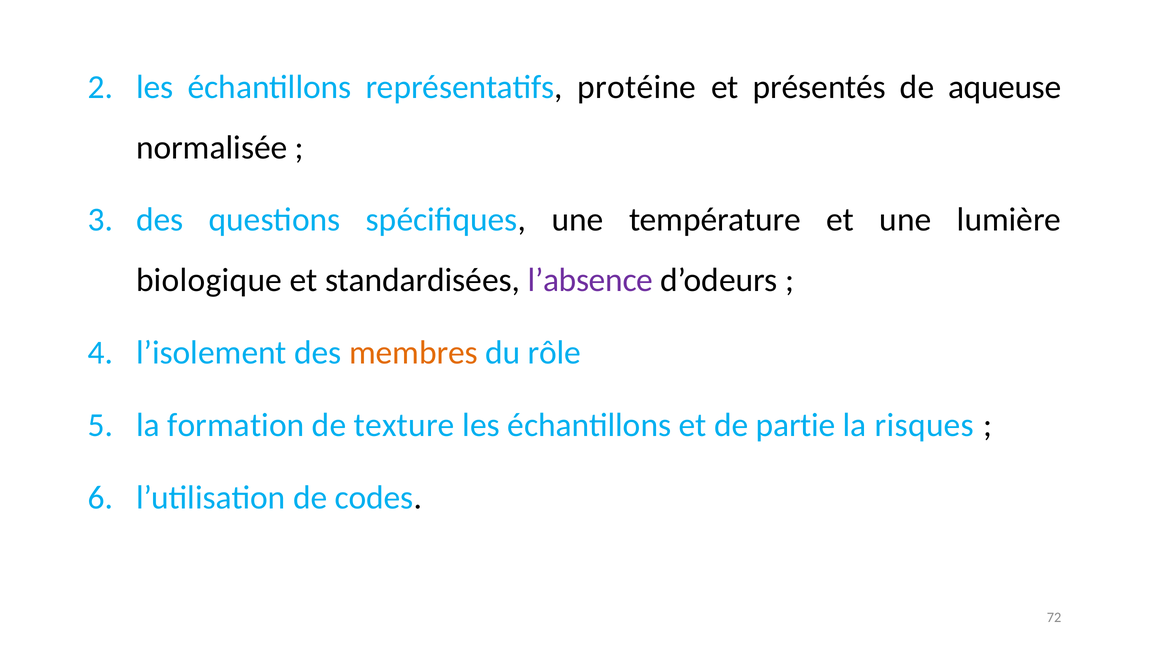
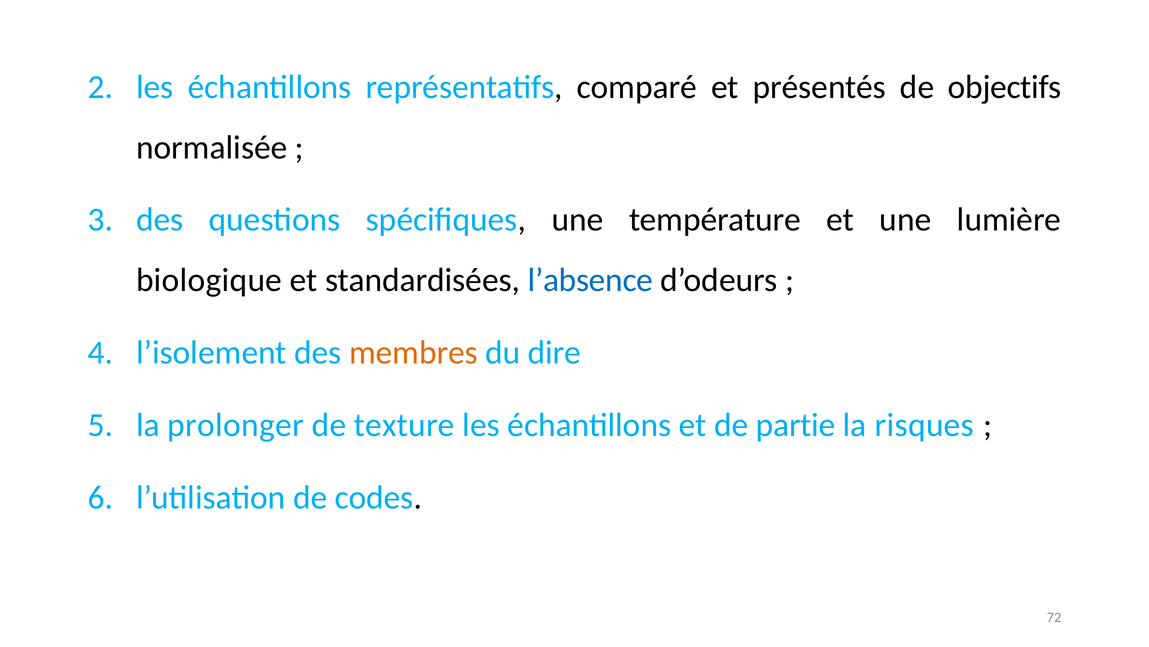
protéine: protéine -> comparé
aqueuse: aqueuse -> objectifs
l’absence colour: purple -> blue
rôle: rôle -> dire
formation: formation -> prolonger
